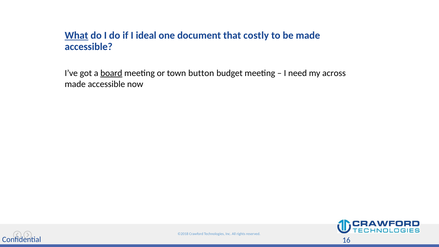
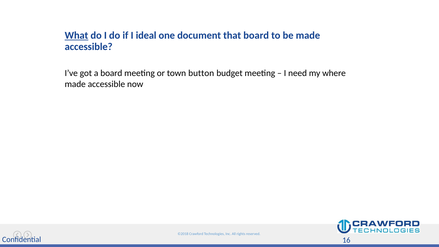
that costly: costly -> board
board at (111, 73) underline: present -> none
across: across -> where
